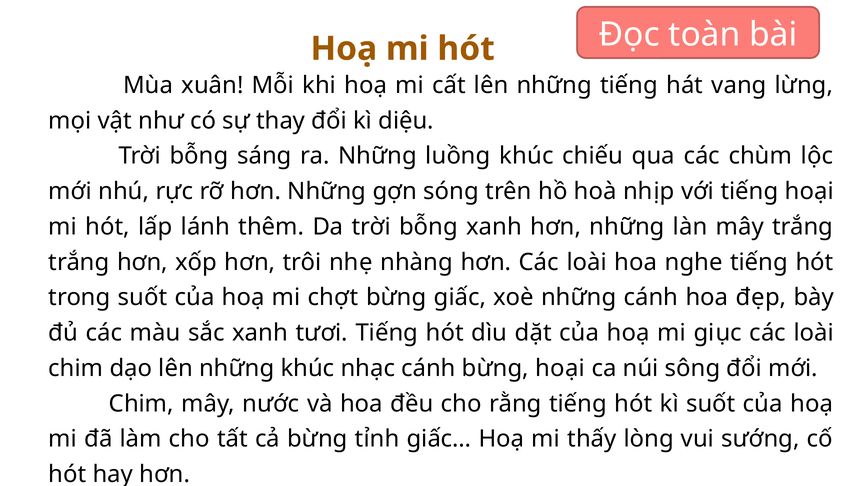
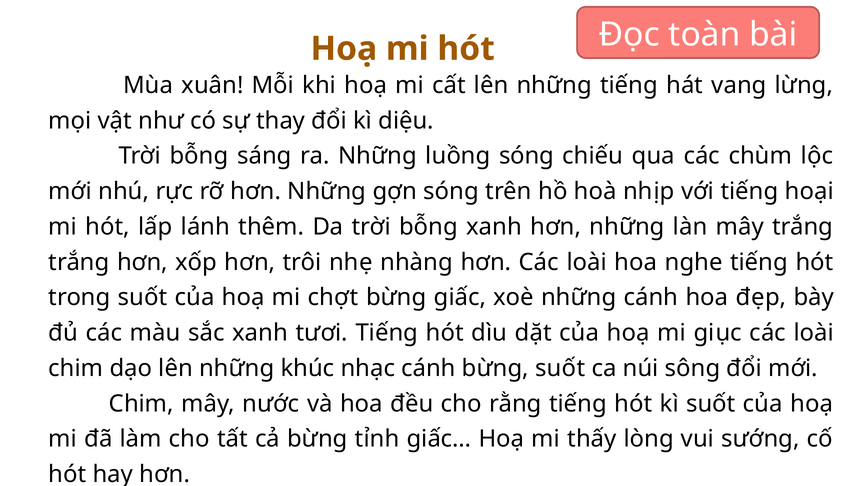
luồng khúc: khúc -> sóng
bừng hoại: hoại -> suốt
